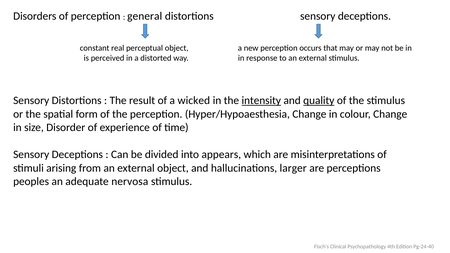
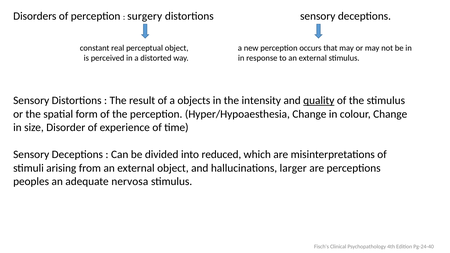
general: general -> surgery
wicked: wicked -> objects
intensity underline: present -> none
appears: appears -> reduced
